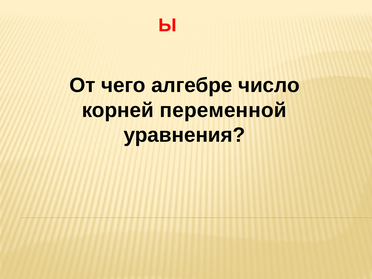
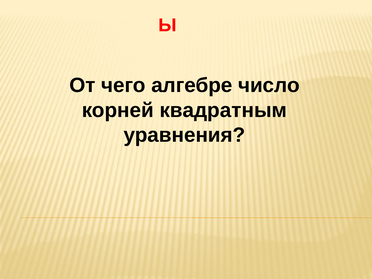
переменной: переменной -> квадратным
